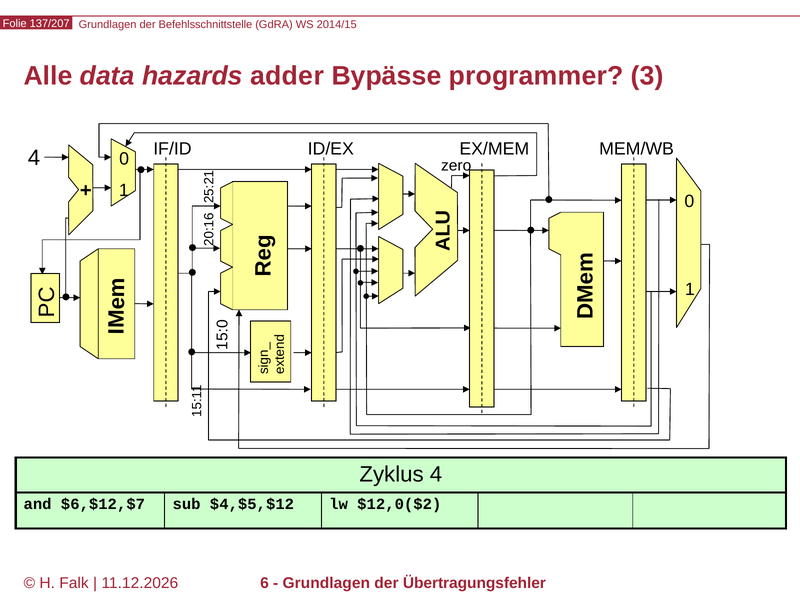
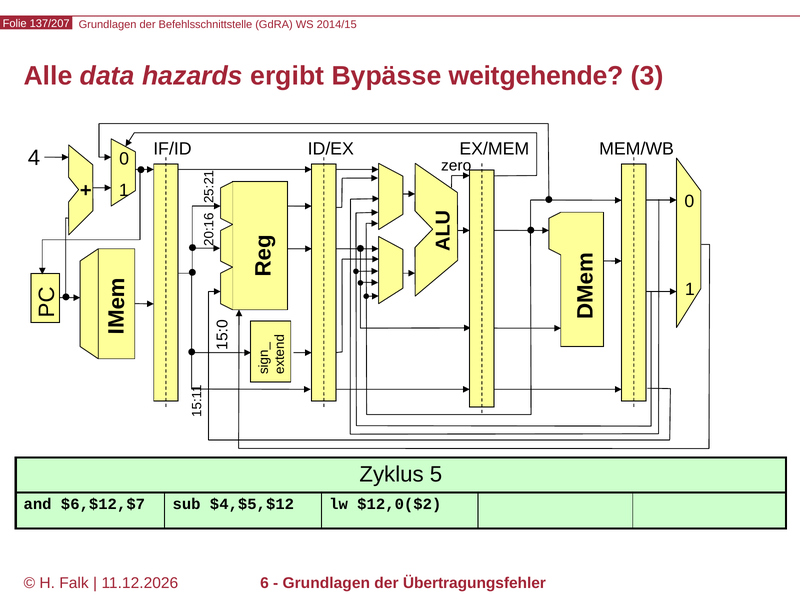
adder: adder -> ergibt
programmer: programmer -> weitgehende
Zyklus 4: 4 -> 5
